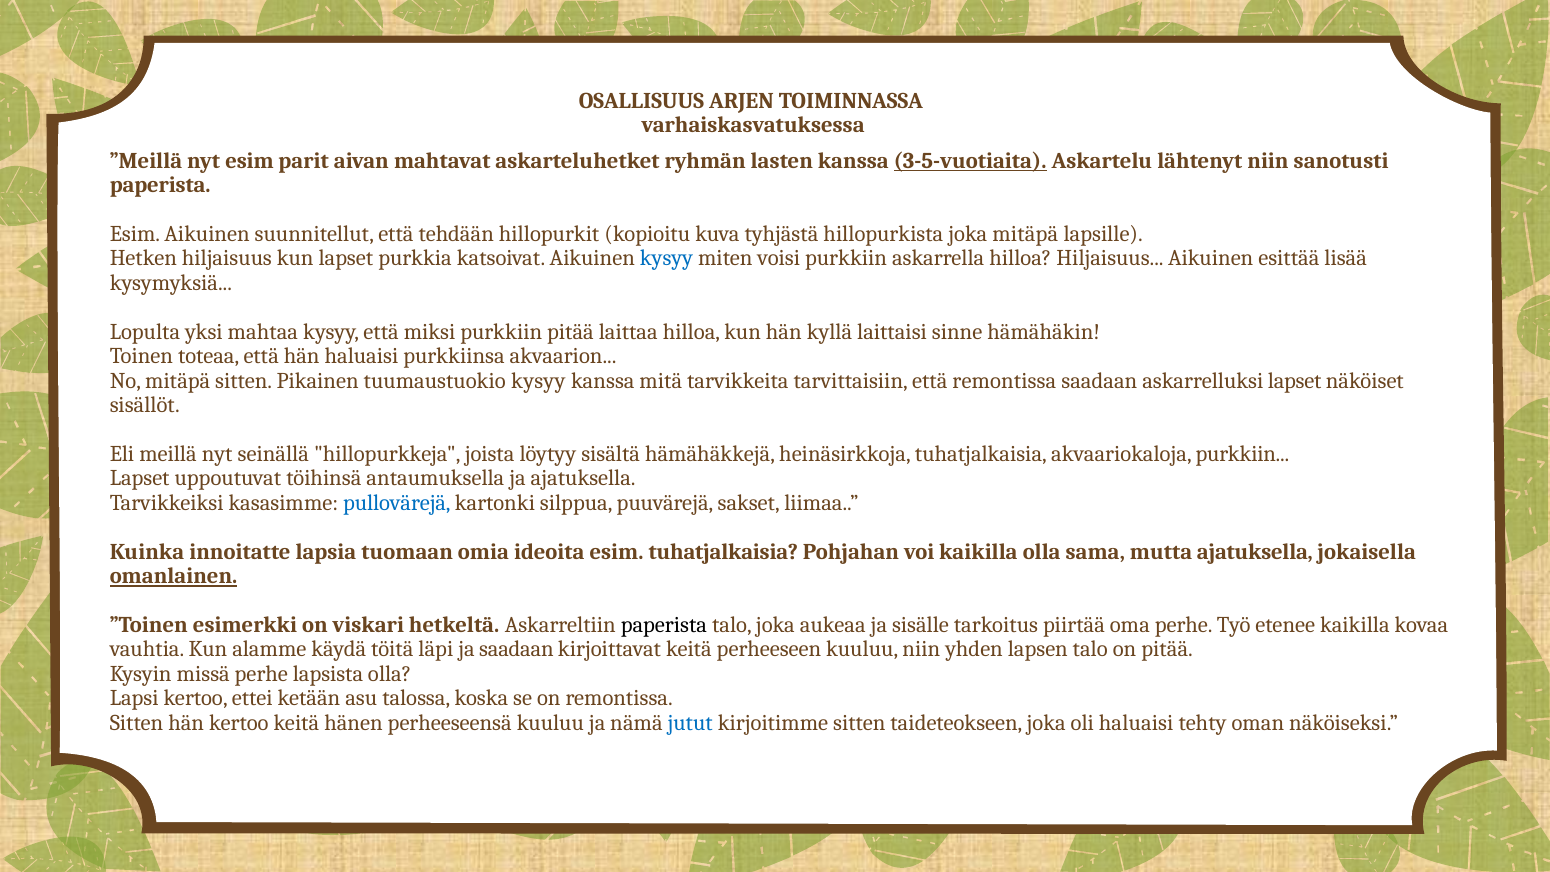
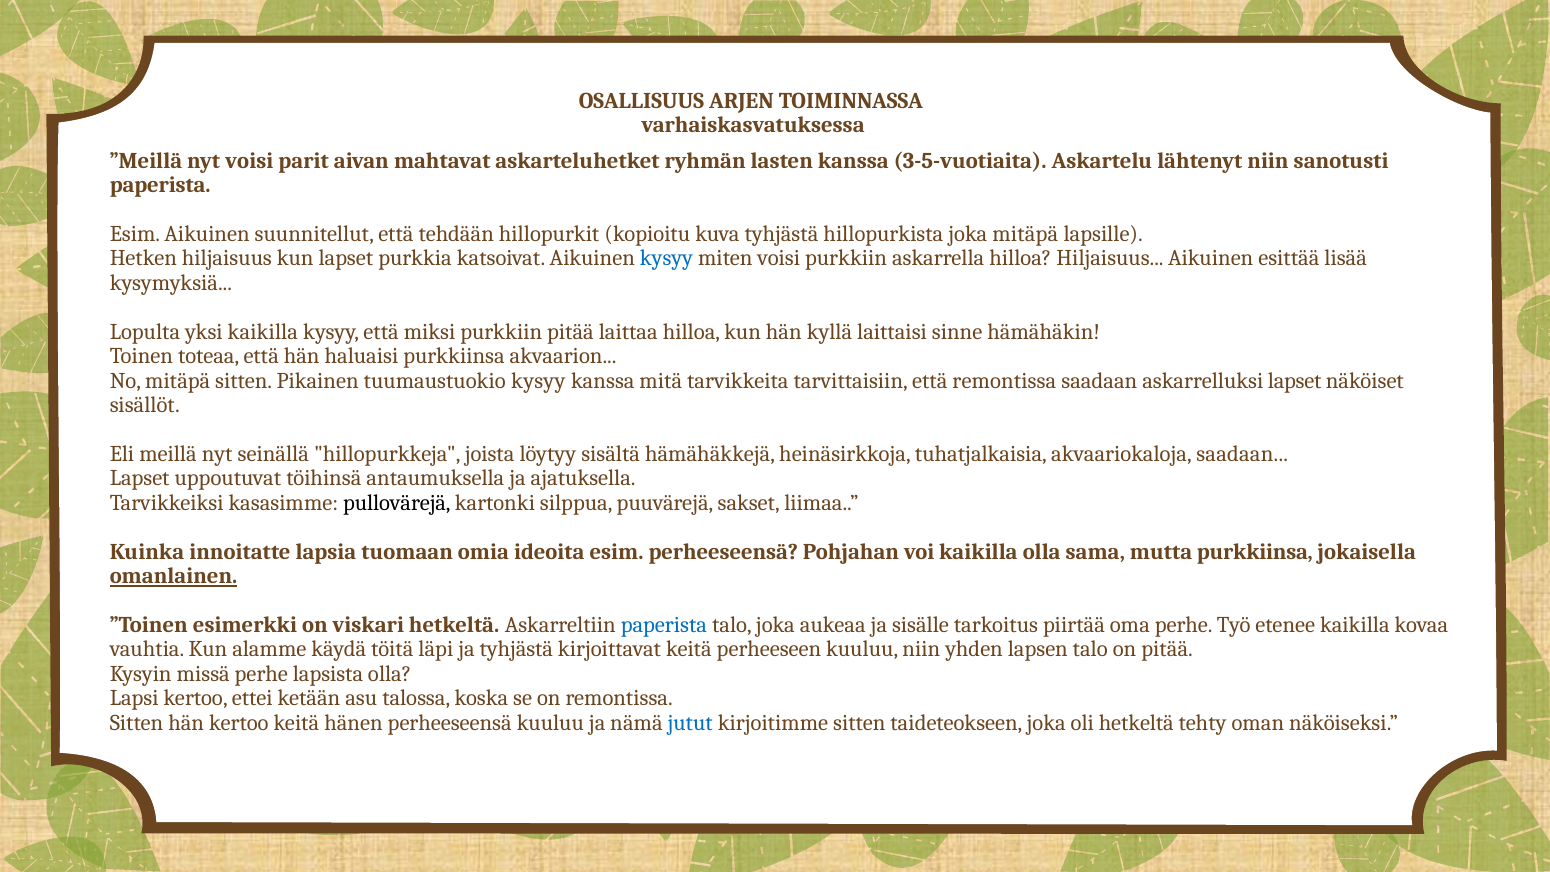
nyt esim: esim -> voisi
3-5-vuotiaita underline: present -> none
yksi mahtaa: mahtaa -> kaikilla
akvaariokaloja purkkiin: purkkiin -> saadaan
pullovärejä colour: blue -> black
esim tuhatjalkaisia: tuhatjalkaisia -> perheeseensä
mutta ajatuksella: ajatuksella -> purkkiinsa
paperista at (664, 625) colour: black -> blue
ja saadaan: saadaan -> tyhjästä
oli haluaisi: haluaisi -> hetkeltä
